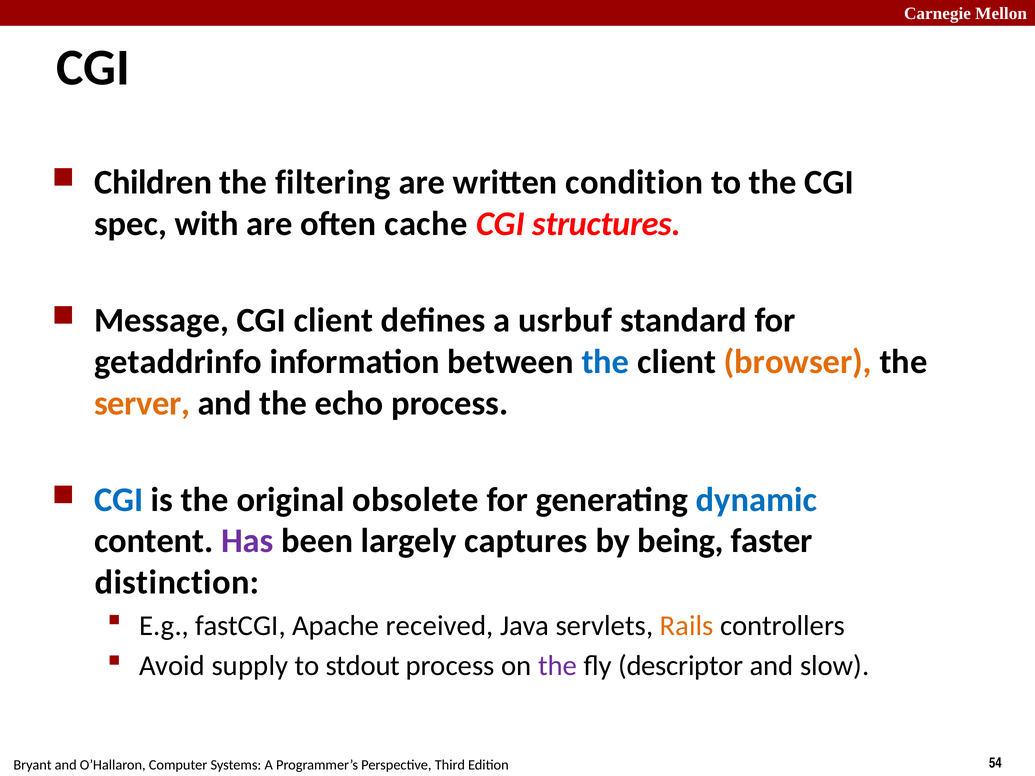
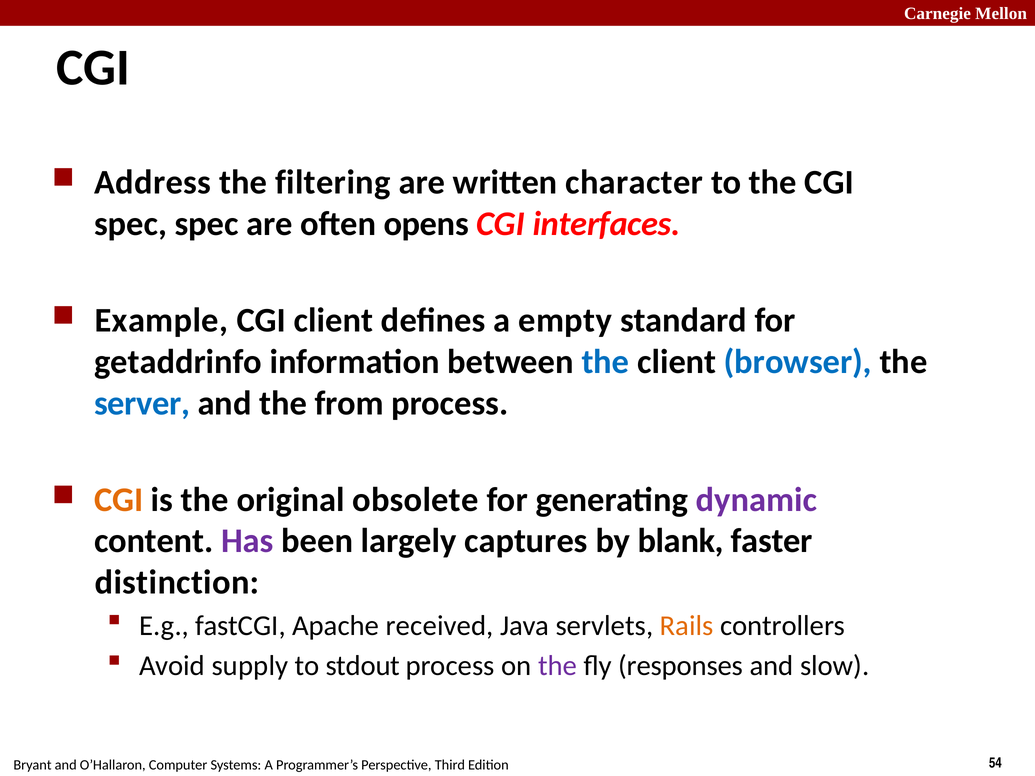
Children: Children -> Address
condition: condition -> character
spec with: with -> spec
cache: cache -> opens
structures: structures -> interfaces
Message: Message -> Example
usrbuf: usrbuf -> empty
browser colour: orange -> blue
server colour: orange -> blue
echo: echo -> from
CGI at (119, 500) colour: blue -> orange
dynamic colour: blue -> purple
being: being -> blank
descriptor: descriptor -> responses
